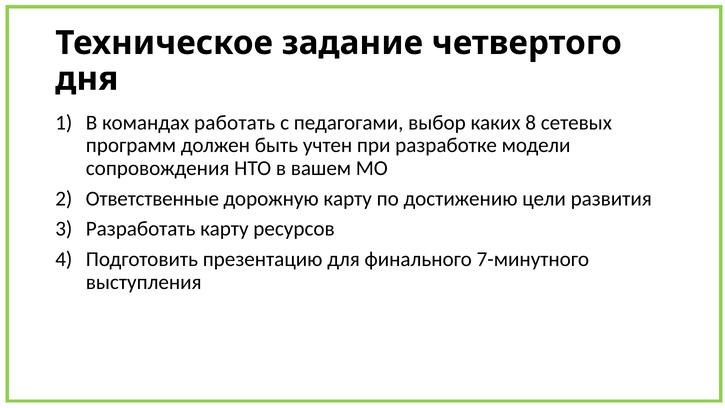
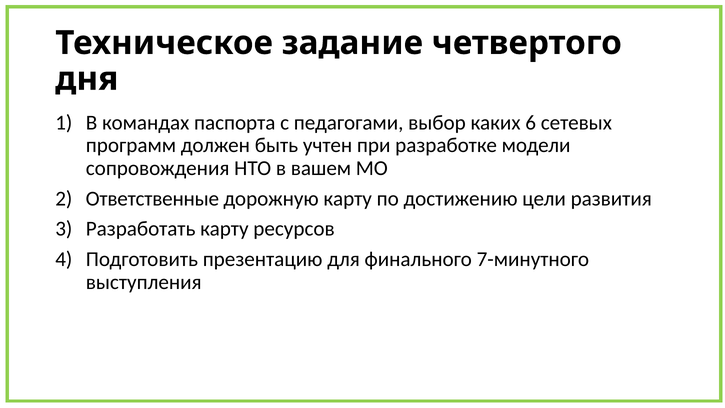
работать: работать -> паспорта
8: 8 -> 6
